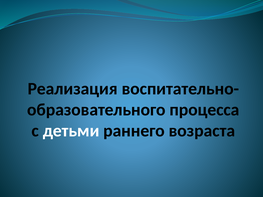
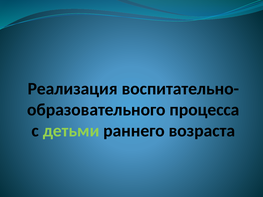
детьми colour: white -> light green
